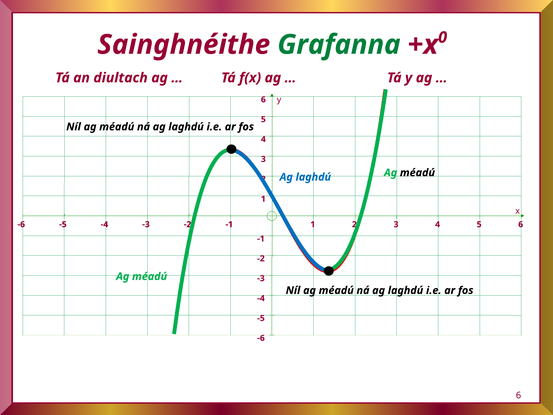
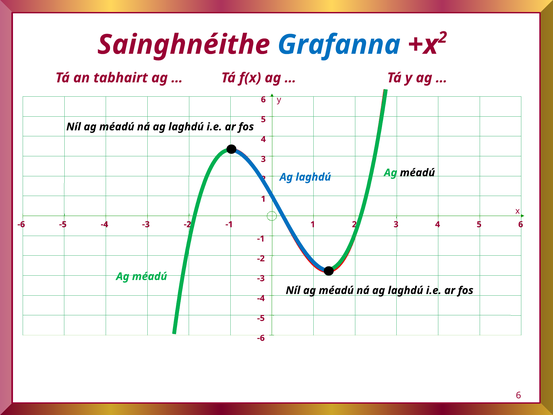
Grafanna colour: green -> blue
0 at (443, 37): 0 -> 2
diultach: diultach -> tabhairt
